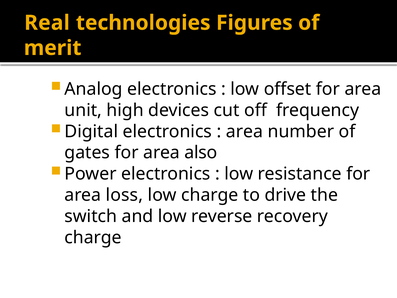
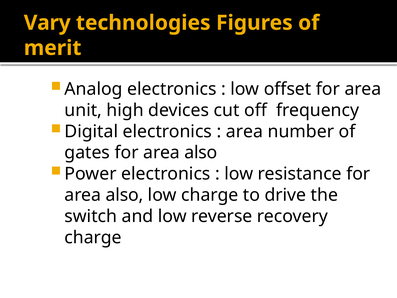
Real: Real -> Vary
loss at (124, 195): loss -> also
